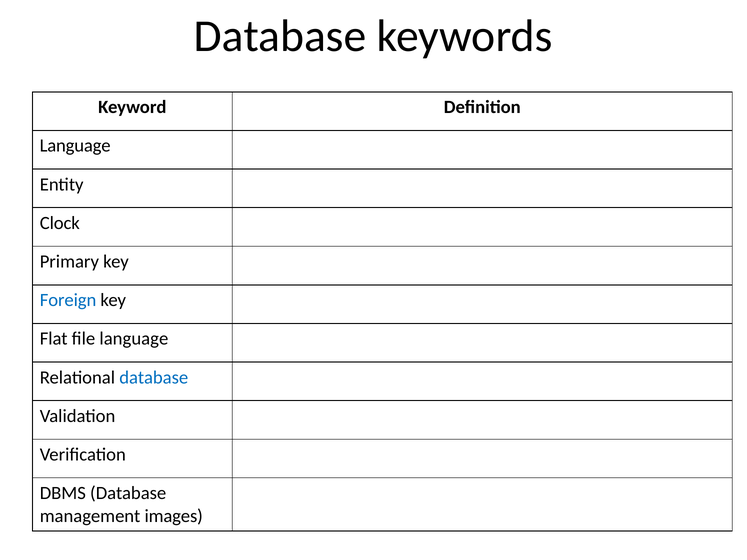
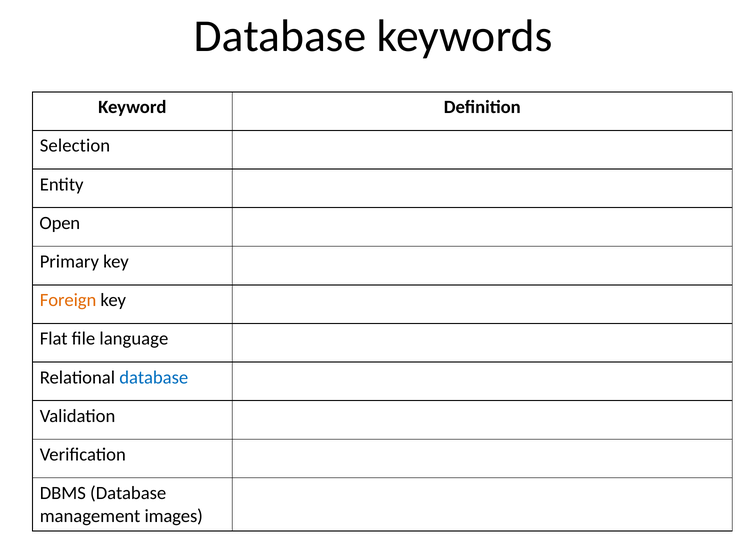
Language at (75, 146): Language -> Selection
Clock: Clock -> Open
Foreign colour: blue -> orange
